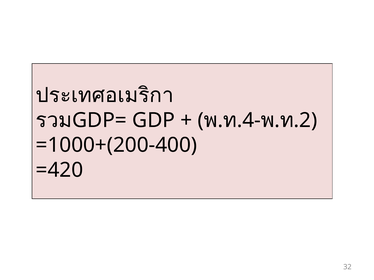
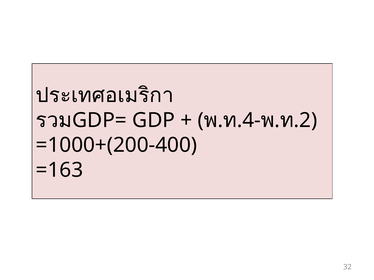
=420: =420 -> =163
